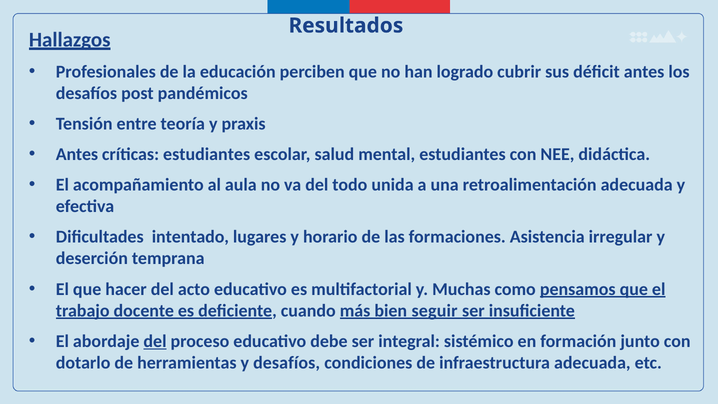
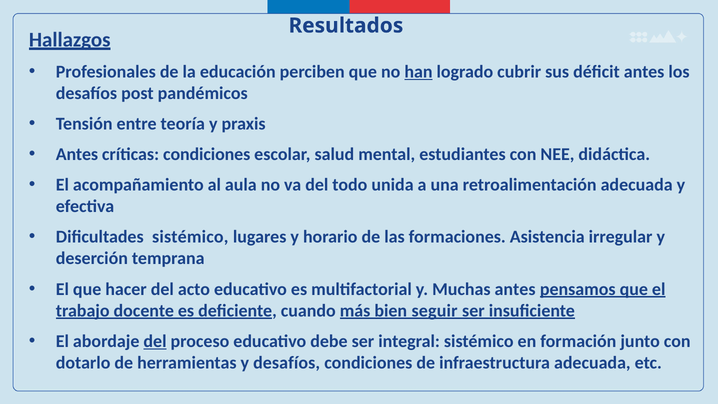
han underline: none -> present
críticas estudiantes: estudiantes -> condiciones
Dificultades intentado: intentado -> sistémico
Muchas como: como -> antes
